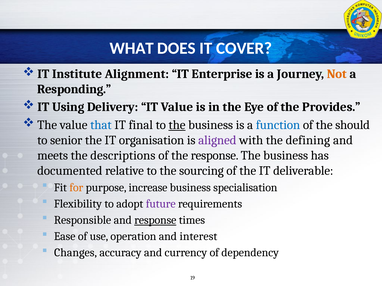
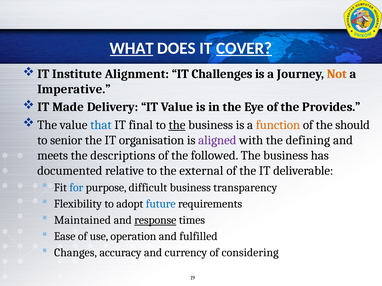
WHAT underline: none -> present
COVER underline: none -> present
Enterprise: Enterprise -> Challenges
Responding: Responding -> Imperative
Using: Using -> Made
function colour: blue -> orange
the response: response -> followed
sourcing: sourcing -> external
for colour: orange -> blue
increase: increase -> difficult
specialisation: specialisation -> transparency
future colour: purple -> blue
Responsible: Responsible -> Maintained
interest: interest -> fulfilled
dependency: dependency -> considering
